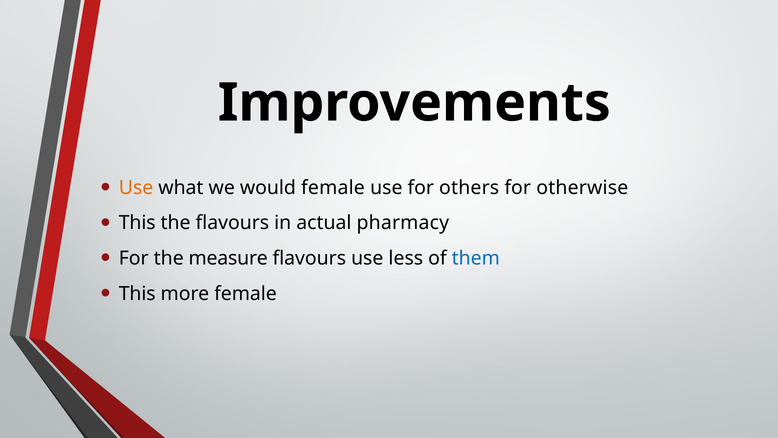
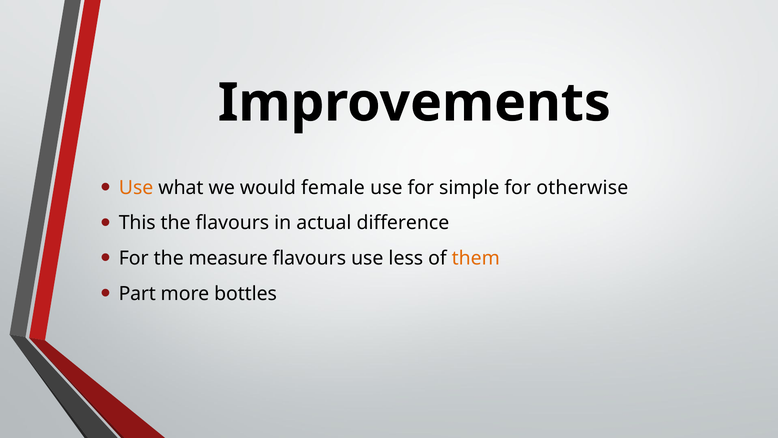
others: others -> simple
pharmacy: pharmacy -> difference
them colour: blue -> orange
This at (137, 293): This -> Part
more female: female -> bottles
